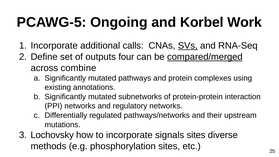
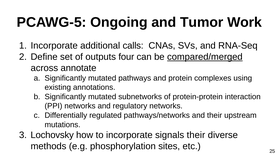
Korbel: Korbel -> Tumor
SVs underline: present -> none
combine: combine -> annotate
signals sites: sites -> their
